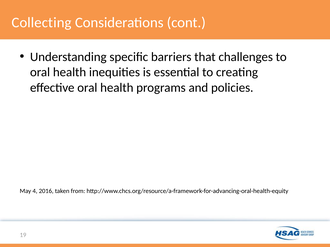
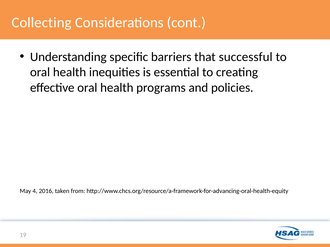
challenges: challenges -> successful
